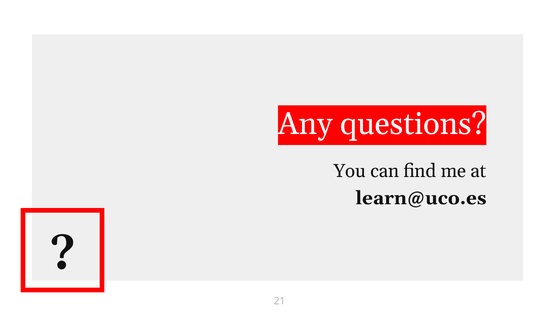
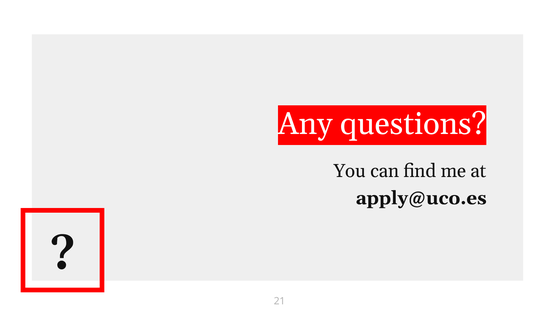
learn@uco.es: learn@uco.es -> apply@uco.es
